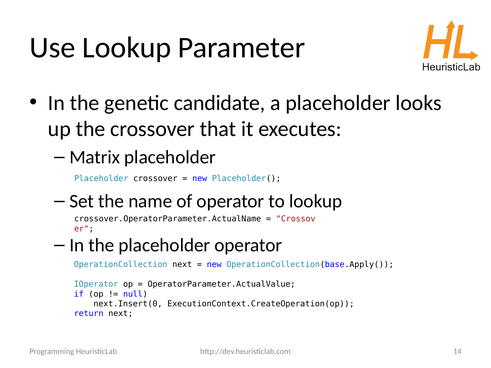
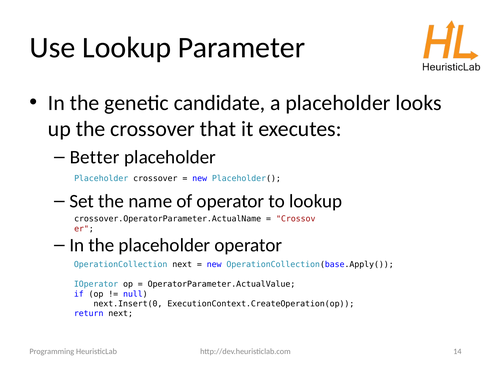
Matrix: Matrix -> Better
